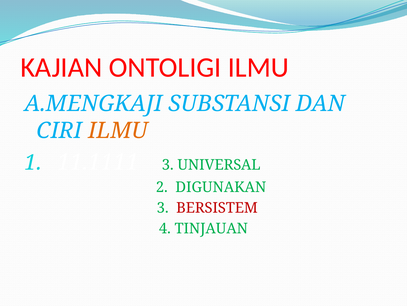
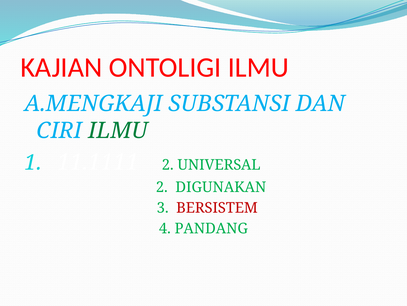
ILMU at (118, 130) colour: orange -> green
11.1111 3: 3 -> 2
TINJAUAN: TINJAUAN -> PANDANG
